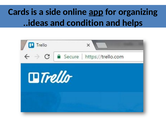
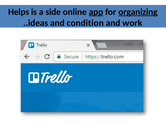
Cards: Cards -> Helps
organizing underline: none -> present
helps: helps -> work
